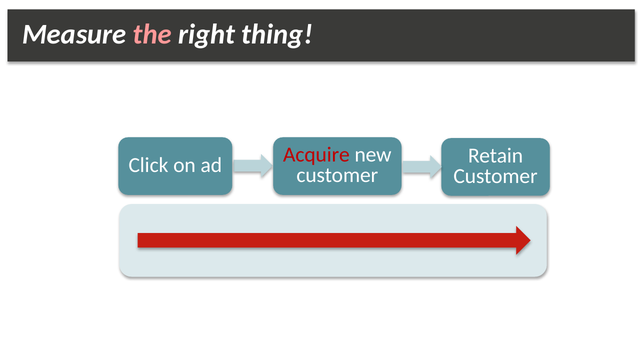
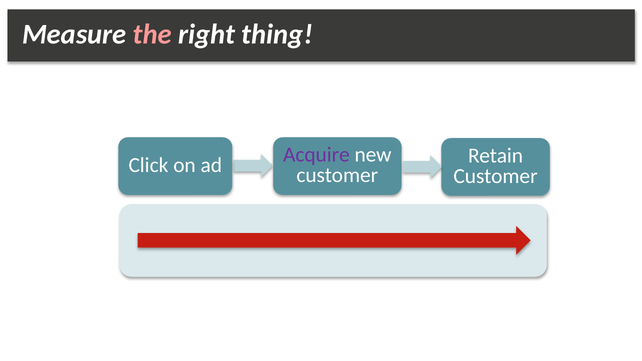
Acquire colour: red -> purple
